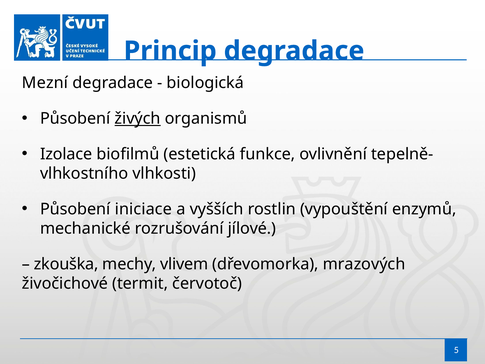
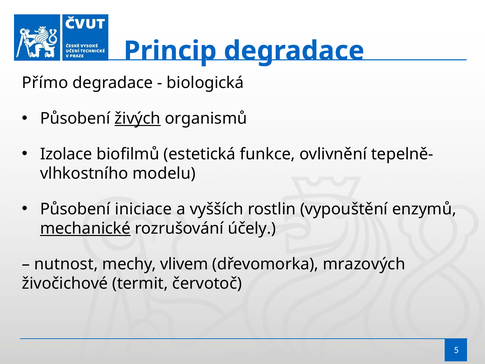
Mezní: Mezní -> Přímo
vlhkosti: vlhkosti -> modelu
mechanické underline: none -> present
jílové: jílové -> účely
zkouška: zkouška -> nutnost
